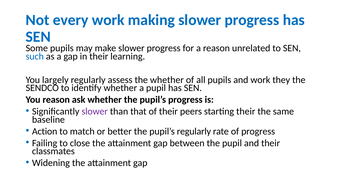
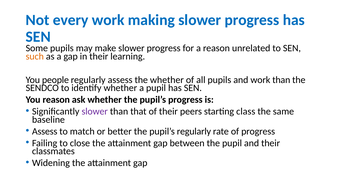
such colour: blue -> orange
largely: largely -> people
work they: they -> than
starting their: their -> class
Action at (45, 131): Action -> Assess
